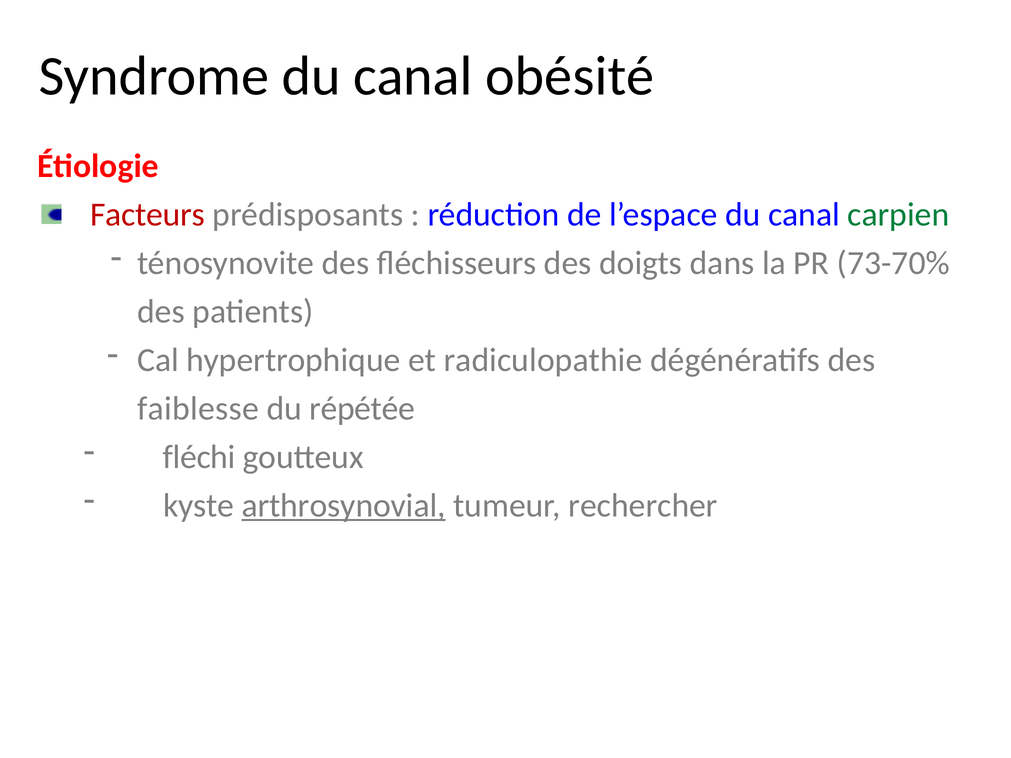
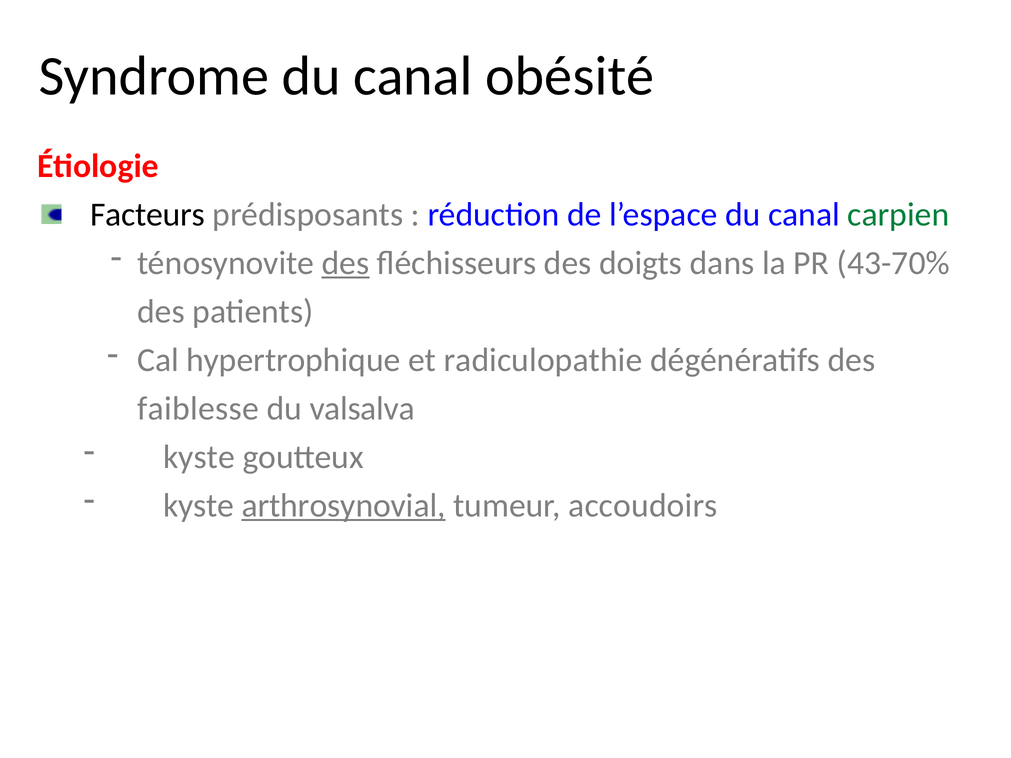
Facteurs colour: red -> black
des at (346, 263) underline: none -> present
73-70%: 73-70% -> 43-70%
répétée: répétée -> valsalva
fléchi at (199, 457): fléchi -> kyste
rechercher: rechercher -> accoudoirs
